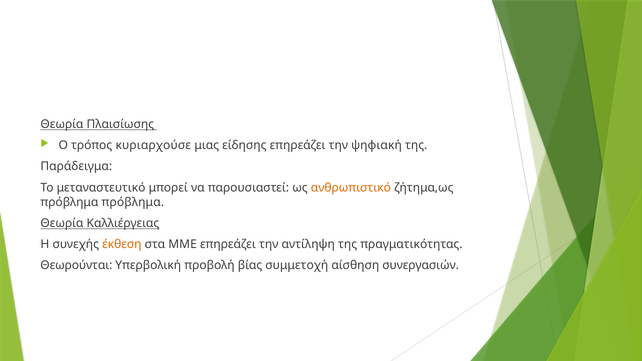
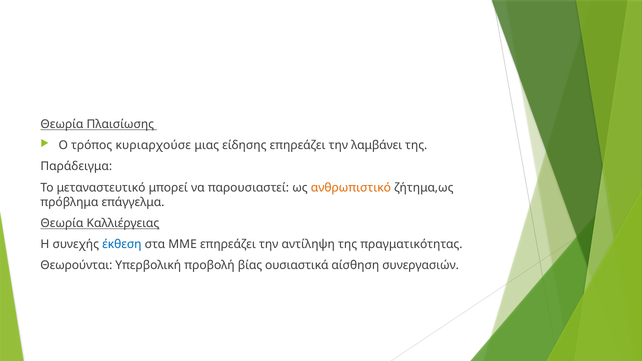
ψηφιακή: ψηφιακή -> λαμβάνει
πρόβλημα πρόβλημα: πρόβλημα -> επάγγελμα
έκθεση colour: orange -> blue
συμμετοχή: συμμετοχή -> ουσιαστικά
